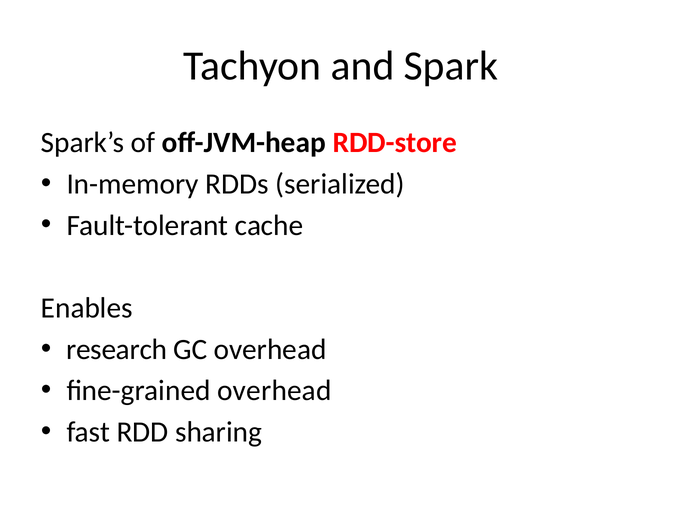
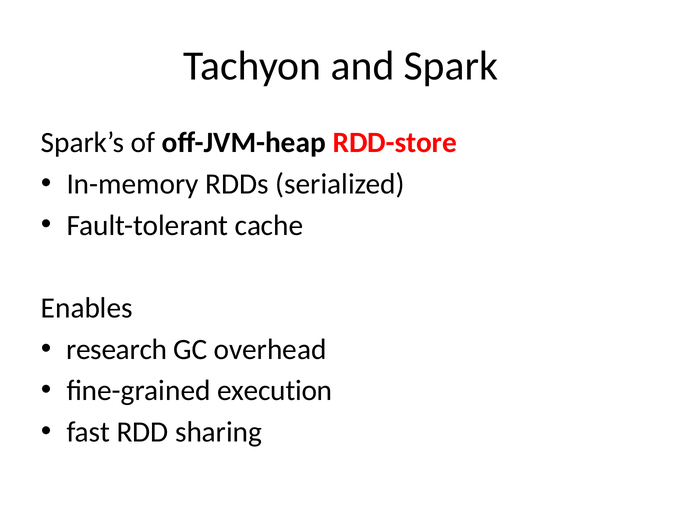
fine-grained overhead: overhead -> execution
